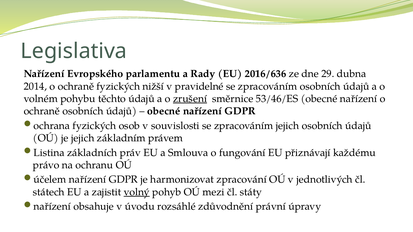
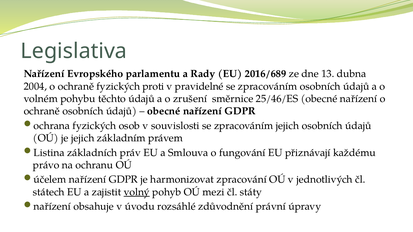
2016/636: 2016/636 -> 2016/689
29: 29 -> 13
2014: 2014 -> 2004
nižší: nižší -> proti
zrušení underline: present -> none
53/46/ES: 53/46/ES -> 25/46/ES
